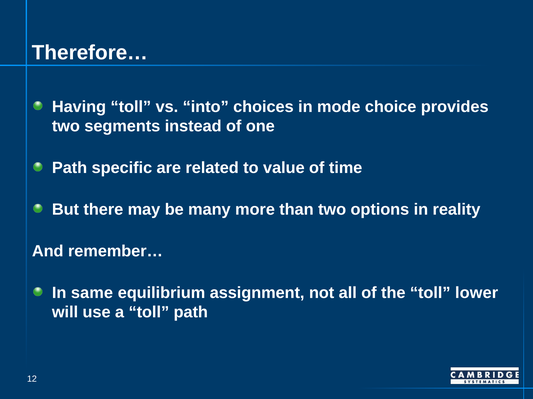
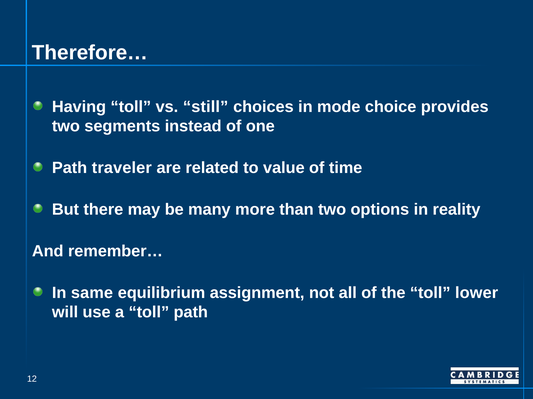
into: into -> still
specific: specific -> traveler
